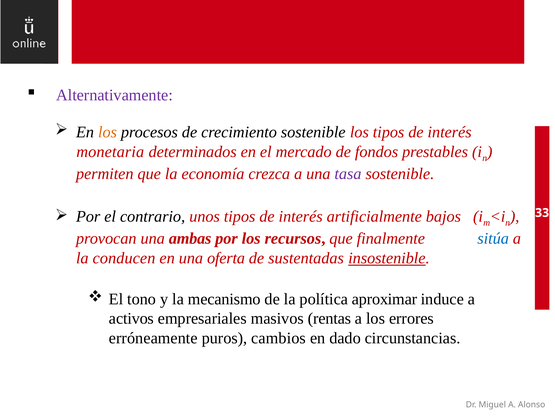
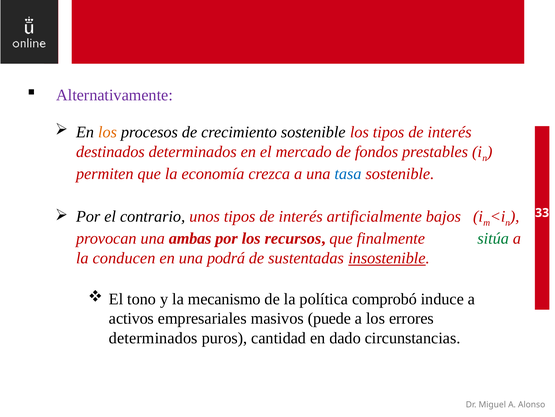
monetaria: monetaria -> destinados
tasa colour: purple -> blue
sitúa colour: blue -> green
oferta: oferta -> podrá
aproximar: aproximar -> comprobó
rentas: rentas -> puede
erróneamente at (153, 337): erróneamente -> determinados
cambios: cambios -> cantidad
